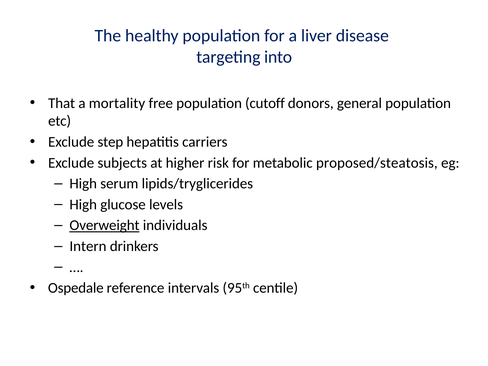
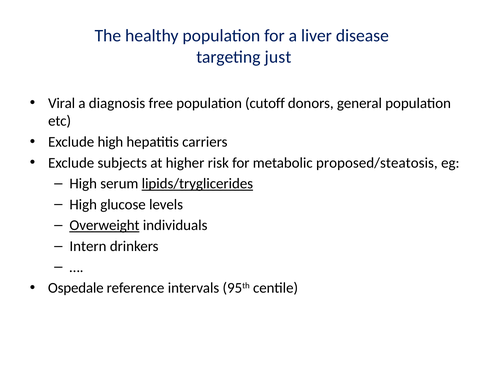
into: into -> just
That: That -> Viral
mortality: mortality -> diagnosis
Exclude step: step -> high
lipids/tryglicerides underline: none -> present
